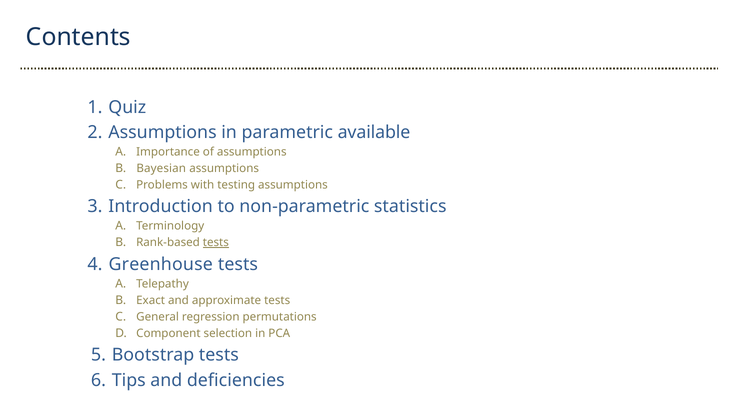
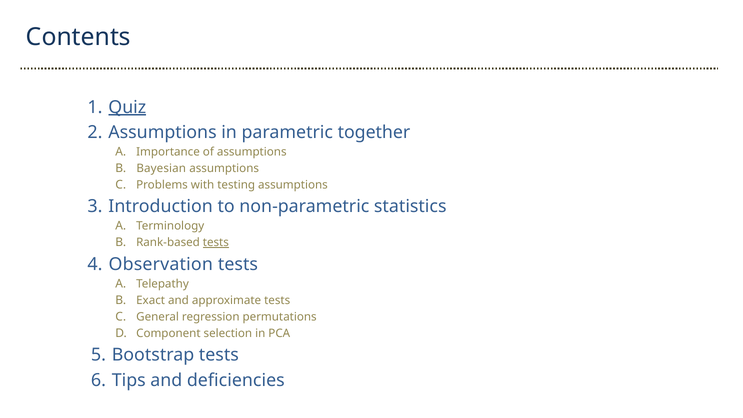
Quiz underline: none -> present
available: available -> together
Greenhouse: Greenhouse -> Observation
